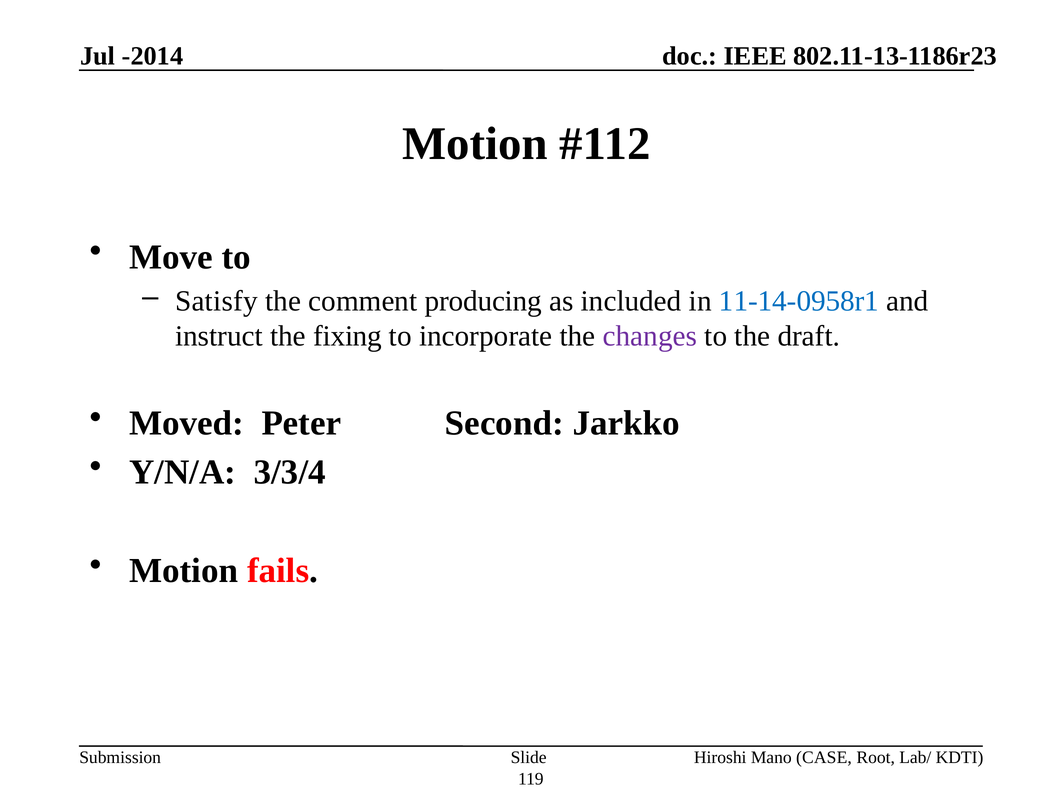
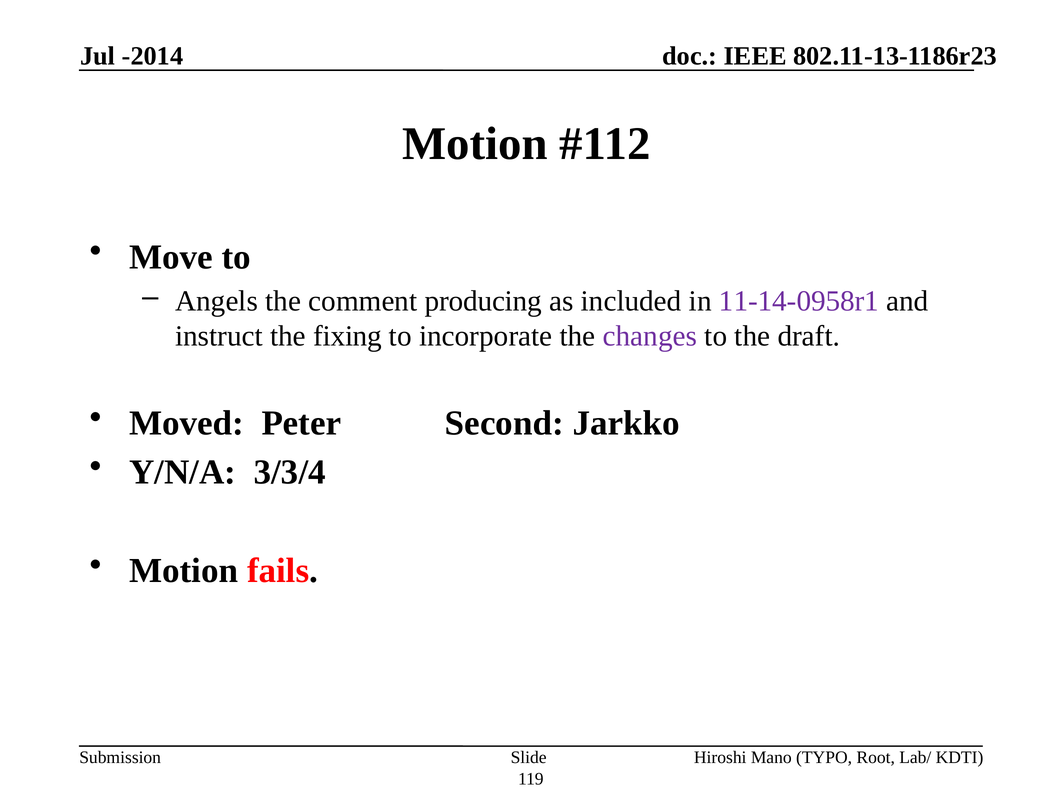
Satisfy: Satisfy -> Angels
11-14-0958r1 colour: blue -> purple
CASE: CASE -> TYPO
